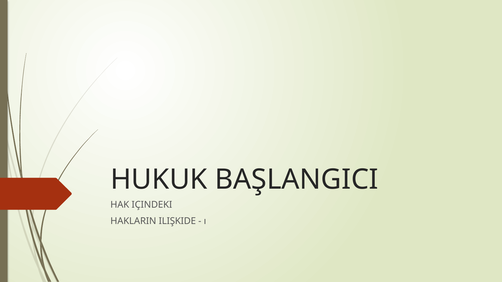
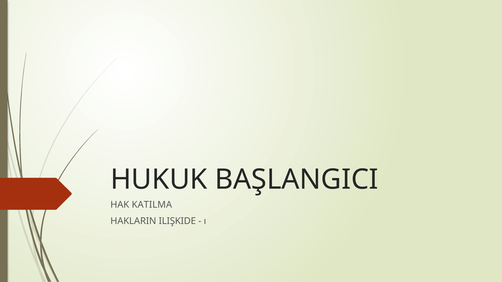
IÇINDEKI: IÇINDEKI -> KATILMA
